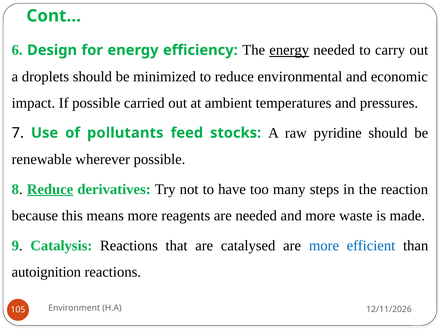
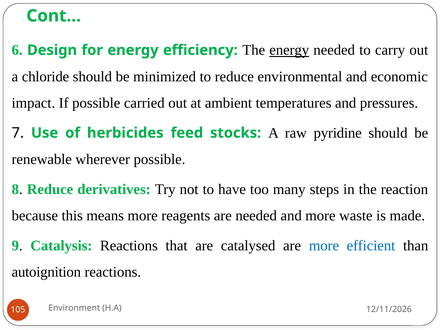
droplets: droplets -> chloride
pollutants: pollutants -> herbicides
Reduce at (50, 189) underline: present -> none
